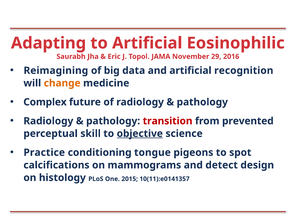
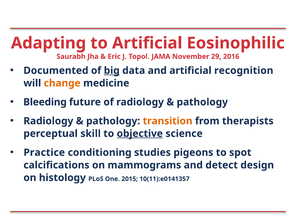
Reimagining: Reimagining -> Documented
big underline: none -> present
Complex: Complex -> Bleeding
transition colour: red -> orange
prevented: prevented -> therapists
tongue: tongue -> studies
